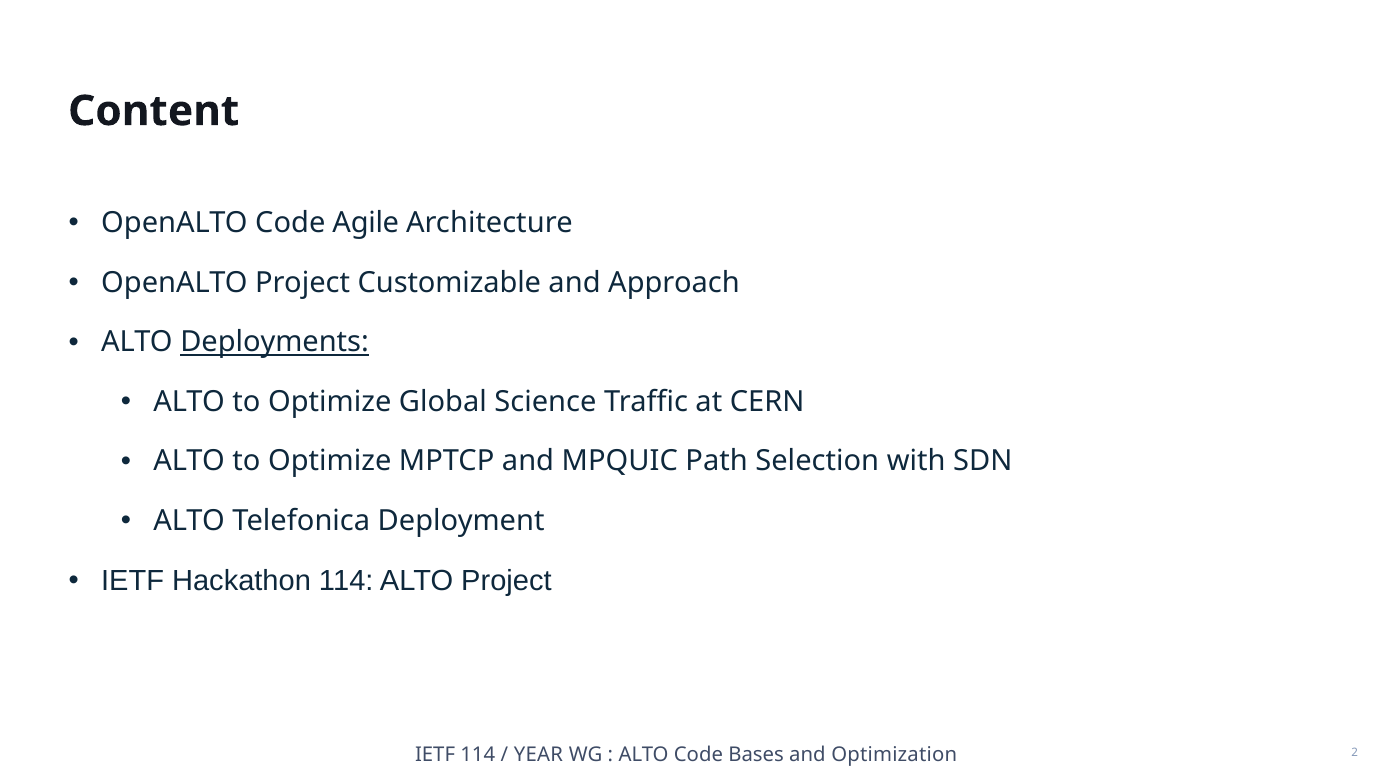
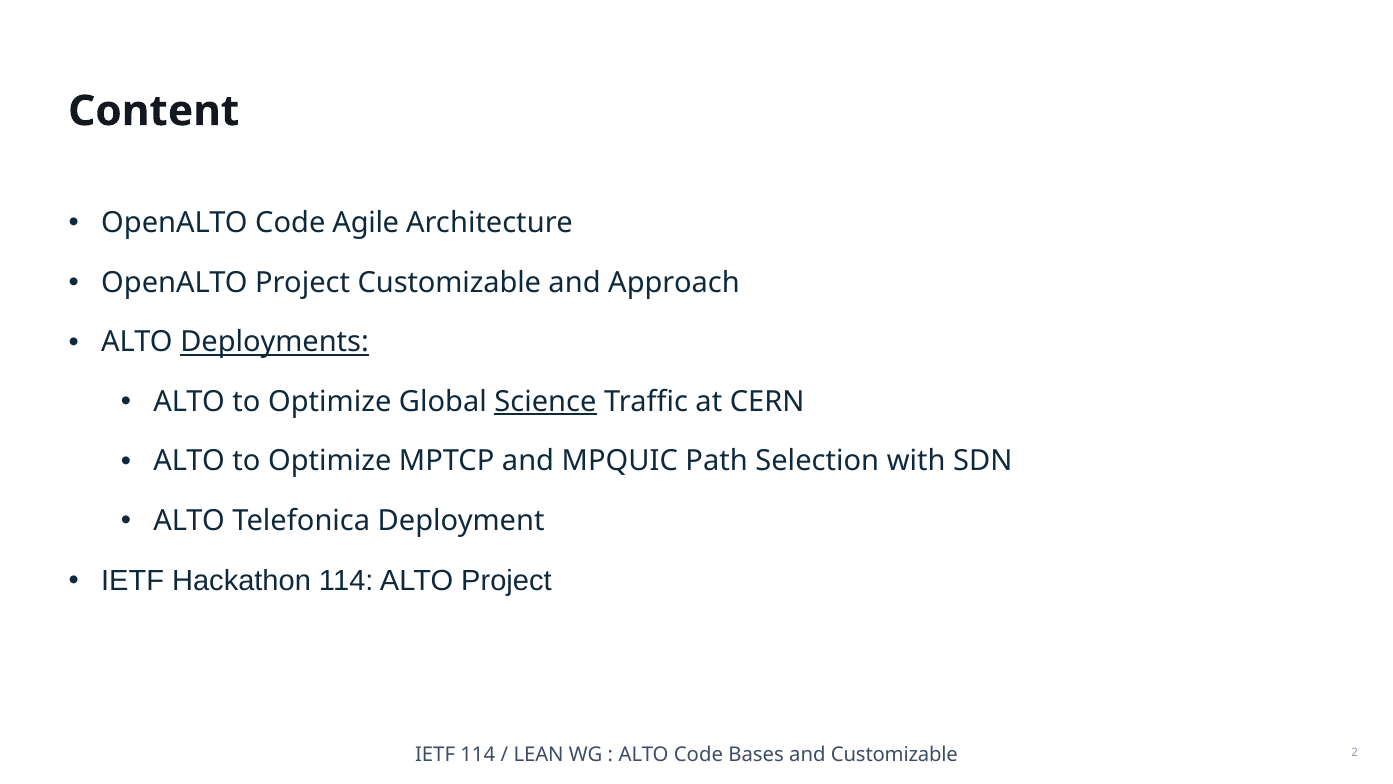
Science underline: none -> present
YEAR: YEAR -> LEAN
and Optimization: Optimization -> Customizable
